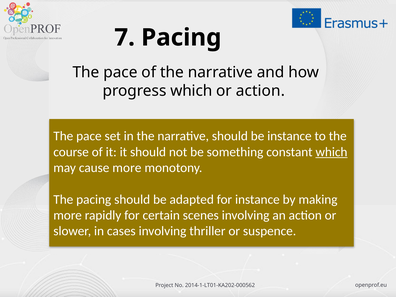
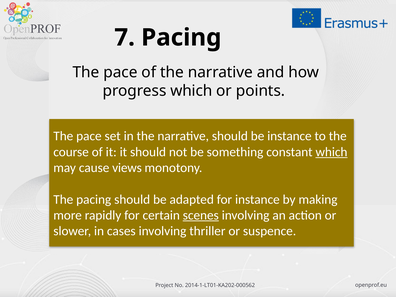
or action: action -> points
cause more: more -> views
scenes underline: none -> present
